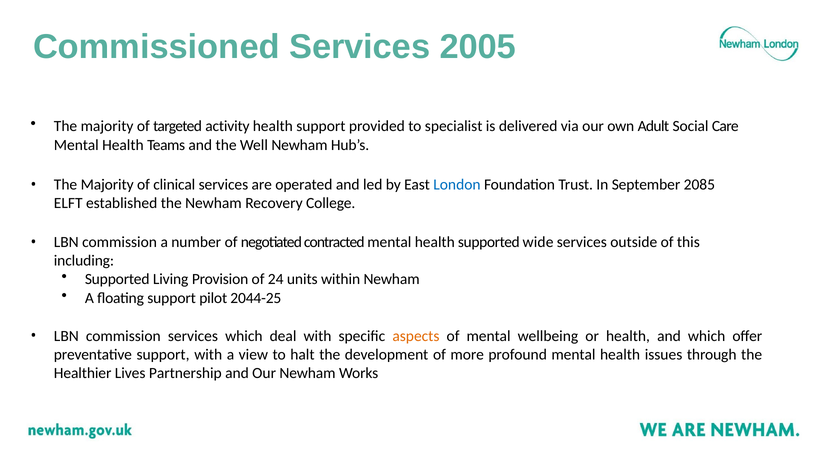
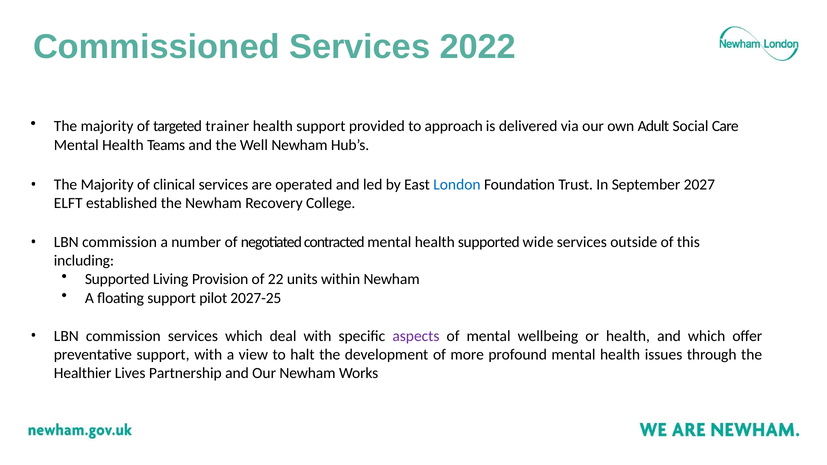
2005: 2005 -> 2022
activity: activity -> trainer
specialist: specialist -> approach
2085: 2085 -> 2027
24: 24 -> 22
2044-25: 2044-25 -> 2027-25
aspects colour: orange -> purple
